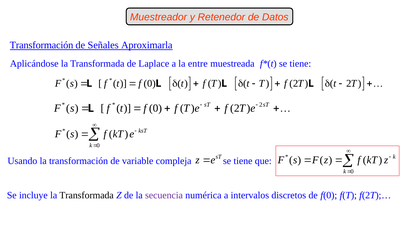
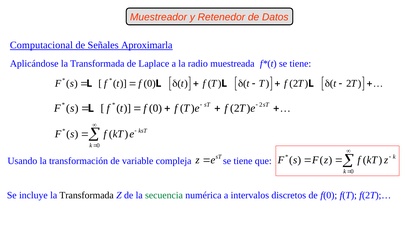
Transformación at (42, 45): Transformación -> Computacional
entre: entre -> radio
secuencia colour: purple -> green
